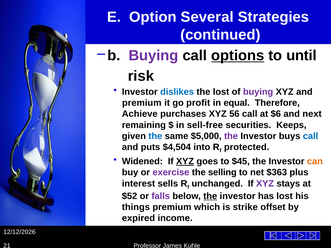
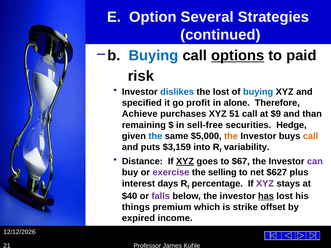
Buying at (154, 56) colour: purple -> blue
until: until -> paid
buying at (258, 92) colour: purple -> blue
premium at (142, 103): premium -> specified
equal: equal -> alone
56: 56 -> 51
$6: $6 -> $9
next: next -> than
Keeps: Keeps -> Hedge
the at (231, 136) colour: purple -> orange
call at (311, 136) colour: blue -> orange
$4,504: $4,504 -> $3,159
protected: protected -> variability
Widened: Widened -> Distance
$45: $45 -> $67
can colour: orange -> purple
$363: $363 -> $627
sells: sells -> days
unchanged: unchanged -> percentage
$52: $52 -> $40
the at (210, 196) underline: present -> none
has underline: none -> present
